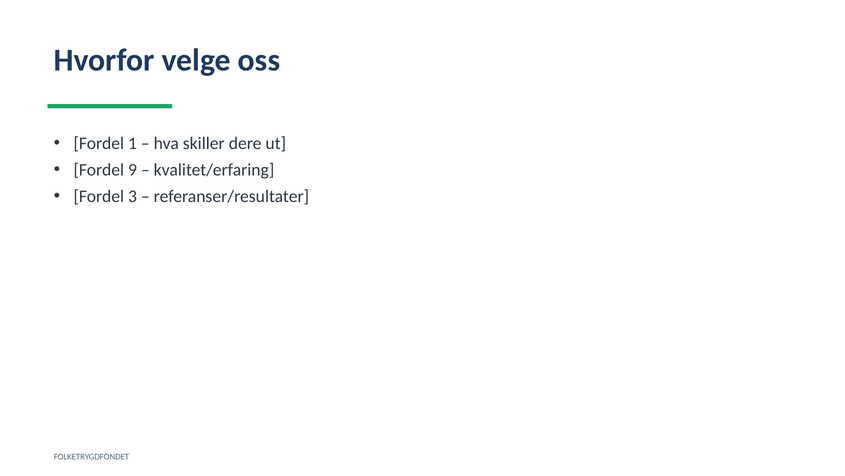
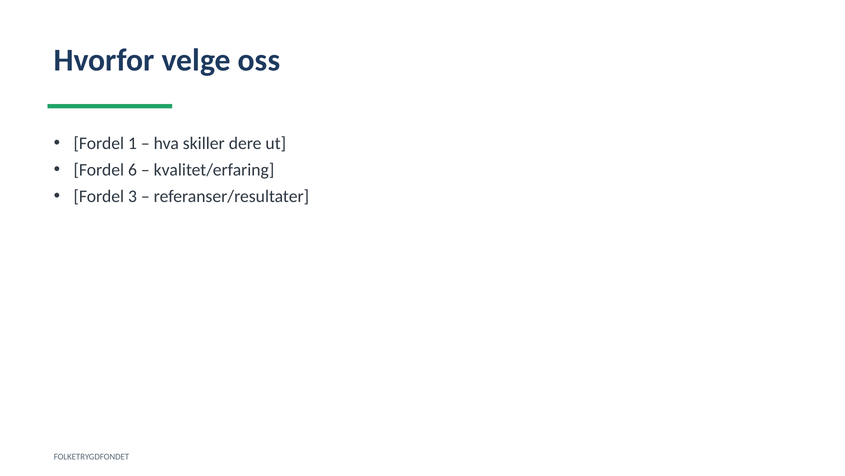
9: 9 -> 6
